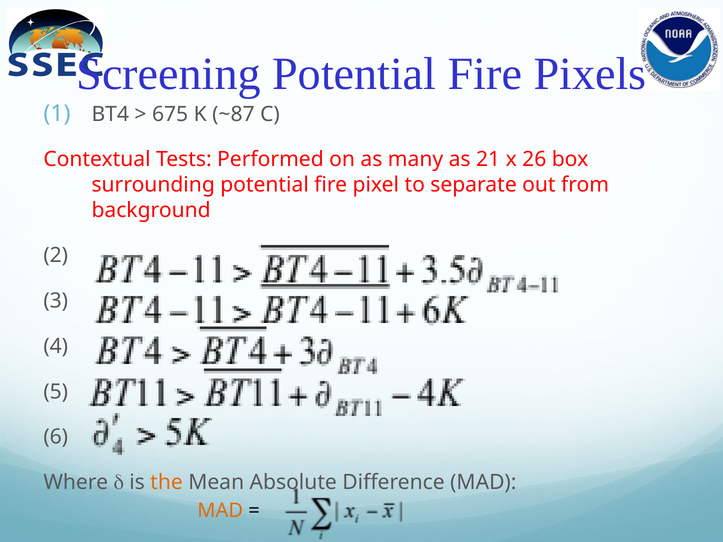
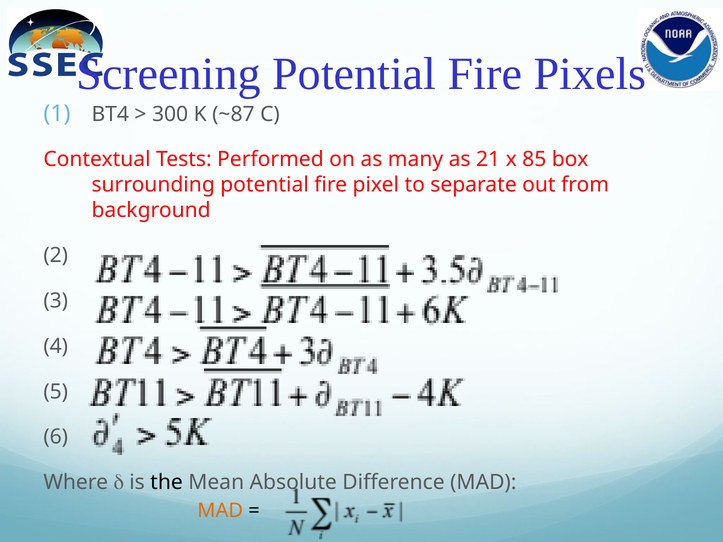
675: 675 -> 300
26: 26 -> 85
the colour: orange -> black
